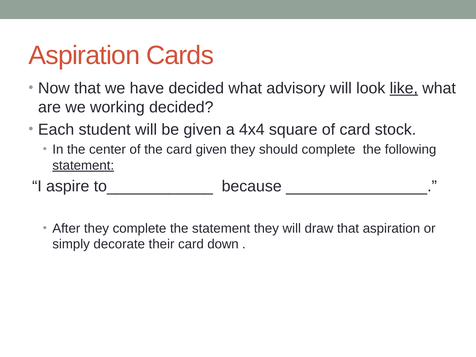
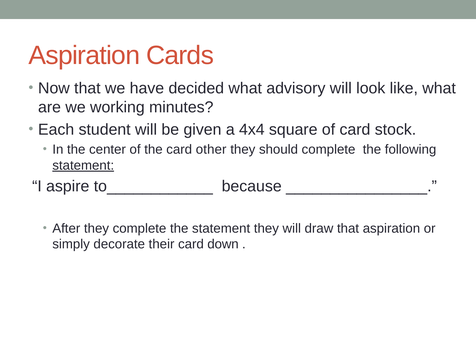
like underline: present -> none
working decided: decided -> minutes
card given: given -> other
